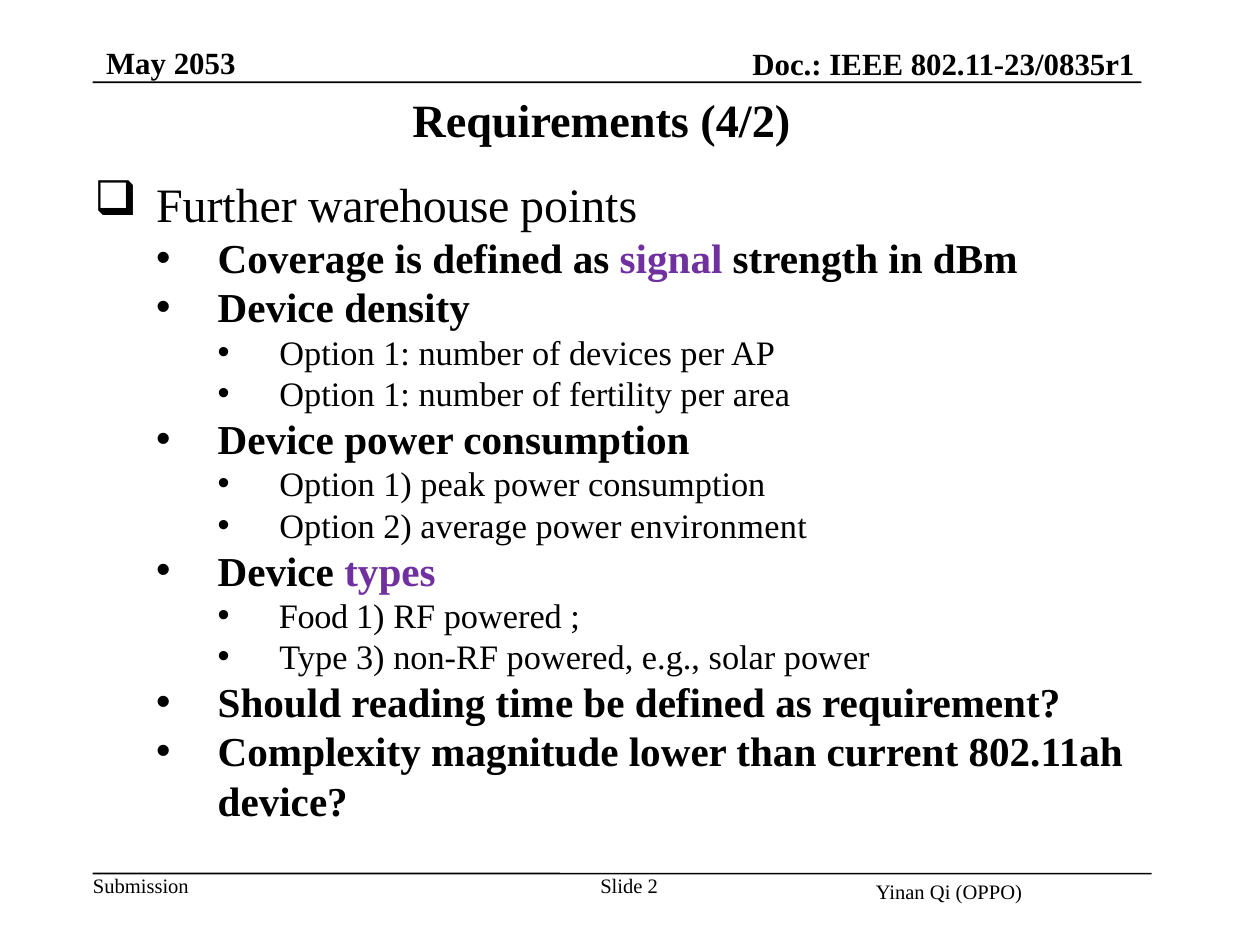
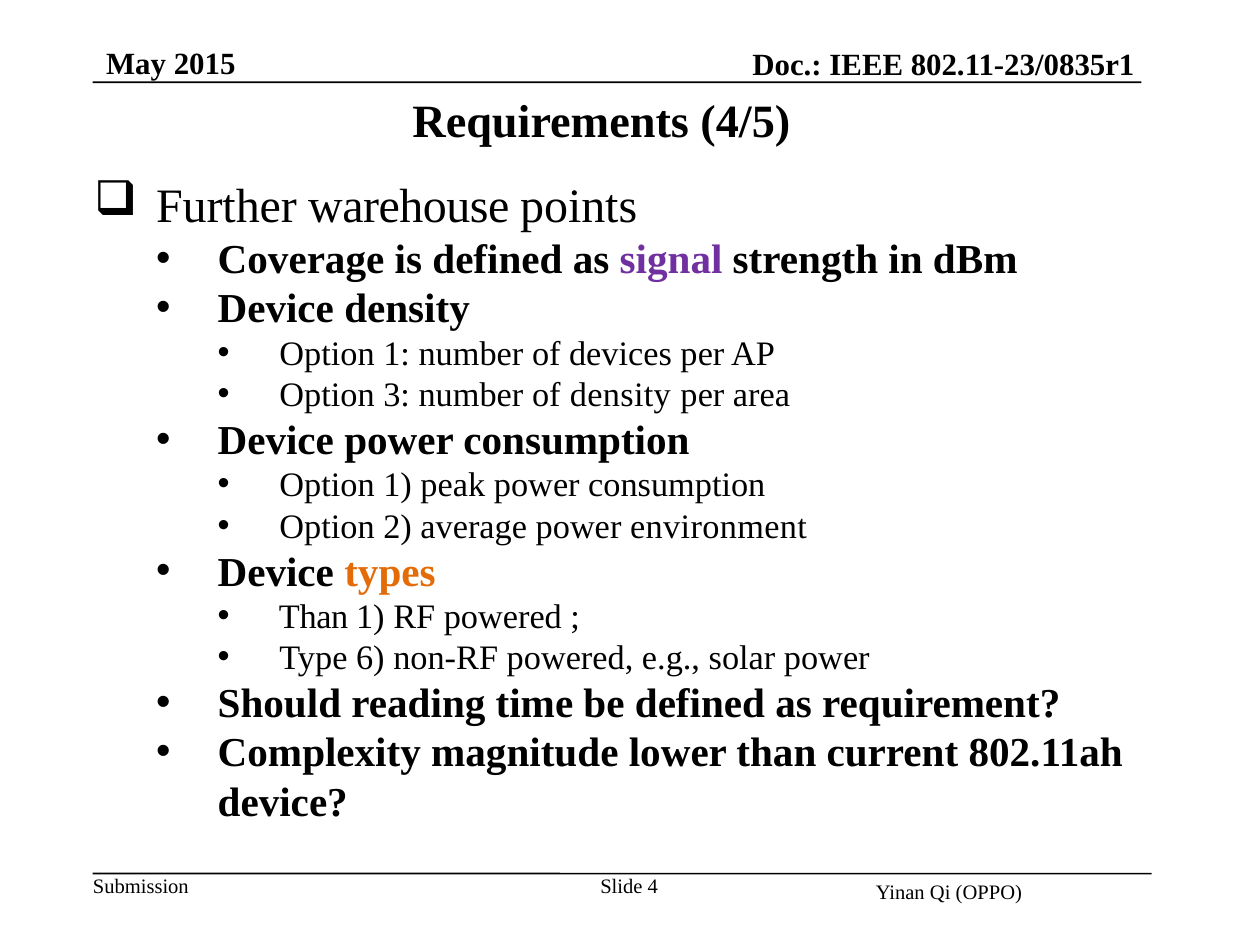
2053: 2053 -> 2015
4/2: 4/2 -> 4/5
1 at (397, 395): 1 -> 3
of fertility: fertility -> density
types colour: purple -> orange
Food at (314, 618): Food -> Than
3: 3 -> 6
Slide 2: 2 -> 4
